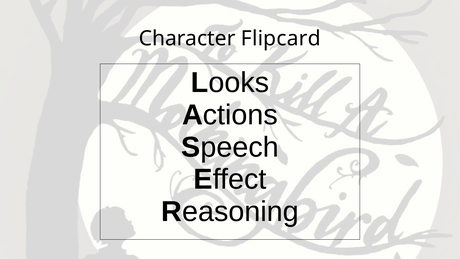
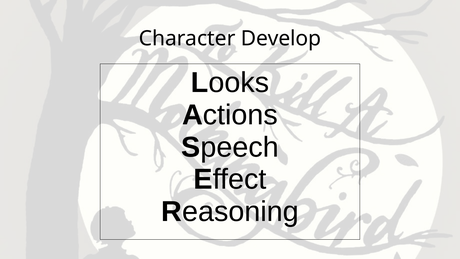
Flipcard: Flipcard -> Develop
